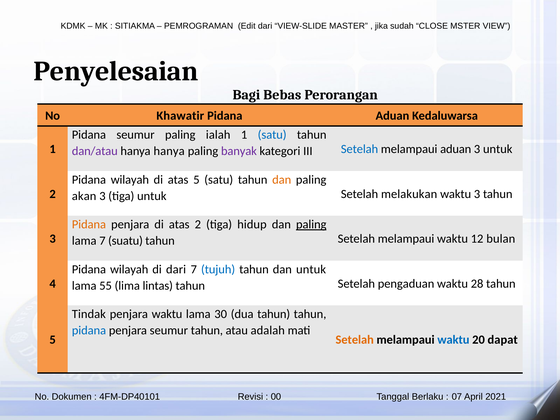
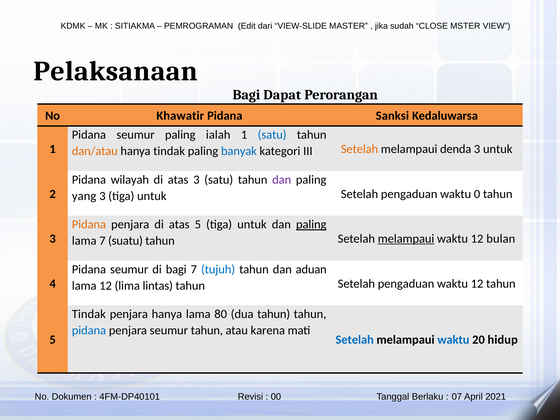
Penyelesaian: Penyelesaian -> Pelaksanaan
Bebas: Bebas -> Dapat
Pidana Aduan: Aduan -> Sanksi
dan/atau colour: purple -> orange
hanya hanya: hanya -> tindak
banyak colour: purple -> blue
Setelah at (360, 149) colour: blue -> orange
melampaui aduan: aduan -> denda
atas 5: 5 -> 3
dan at (282, 180) colour: orange -> purple
akan: akan -> yang
melakukan at (409, 194): melakukan -> pengaduan
waktu 3: 3 -> 0
atas 2: 2 -> 5
hidup at (252, 225): hidup -> untuk
melampaui at (406, 239) underline: none -> present
wilayah at (129, 269): wilayah -> seumur
di dari: dari -> bagi
dan untuk: untuk -> aduan
lama 55: 55 -> 12
28 at (477, 284): 28 -> 12
penjara waktu: waktu -> hanya
30: 30 -> 80
adalah: adalah -> karena
Setelah at (355, 340) colour: orange -> blue
dapat: dapat -> hidup
